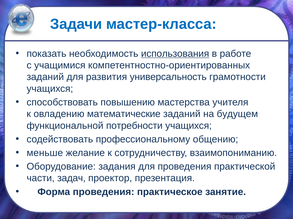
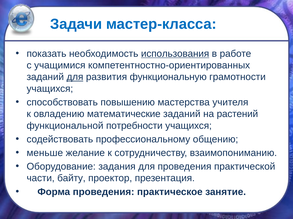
для at (75, 77) underline: none -> present
универсальность: универсальность -> функциональную
будущем: будущем -> растений
задач: задач -> байту
